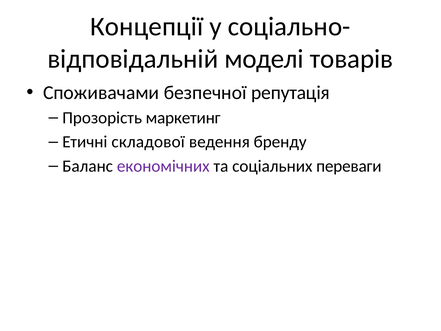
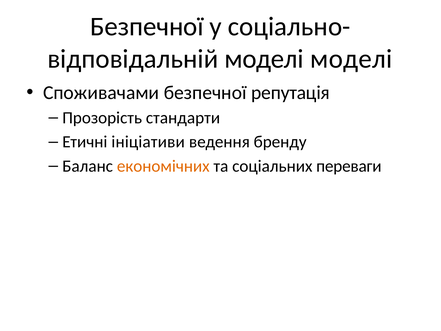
Концепції at (147, 27): Концепції -> Безпечної
моделі товарів: товарів -> моделі
маркетинг: маркетинг -> стандарти
складової: складової -> ініціативи
економічних colour: purple -> orange
